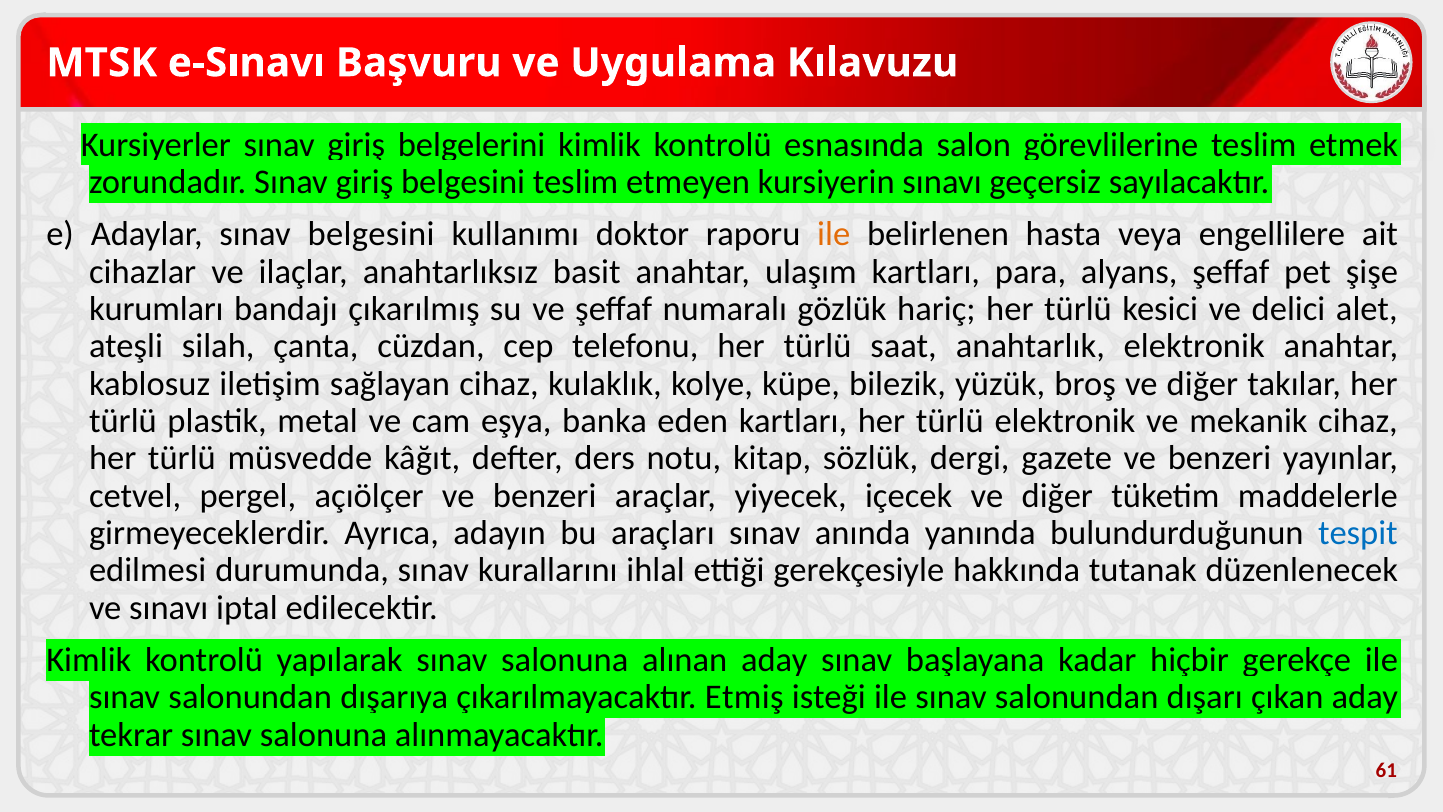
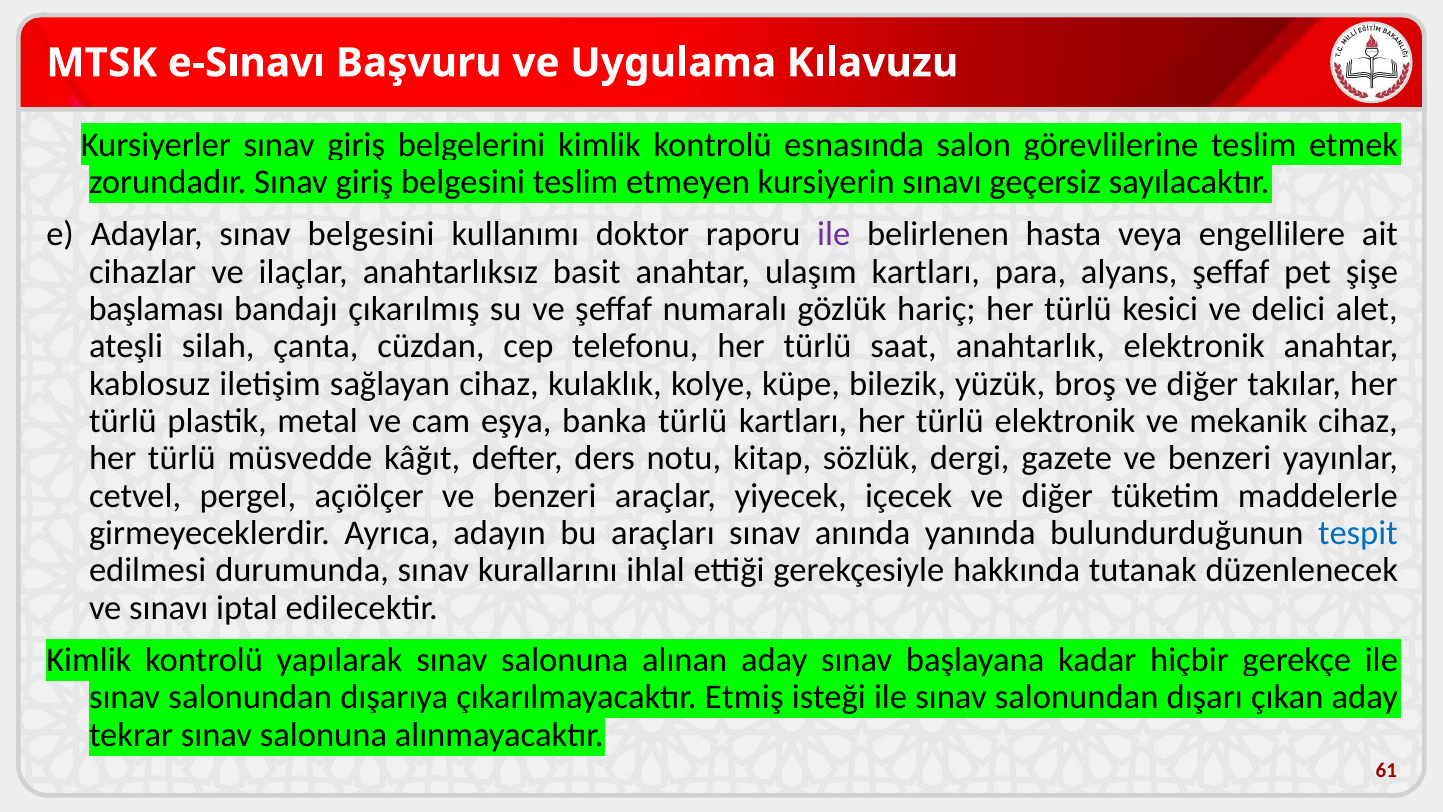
ile at (834, 234) colour: orange -> purple
kurumları: kurumları -> başlaması
banka eden: eden -> türlü
